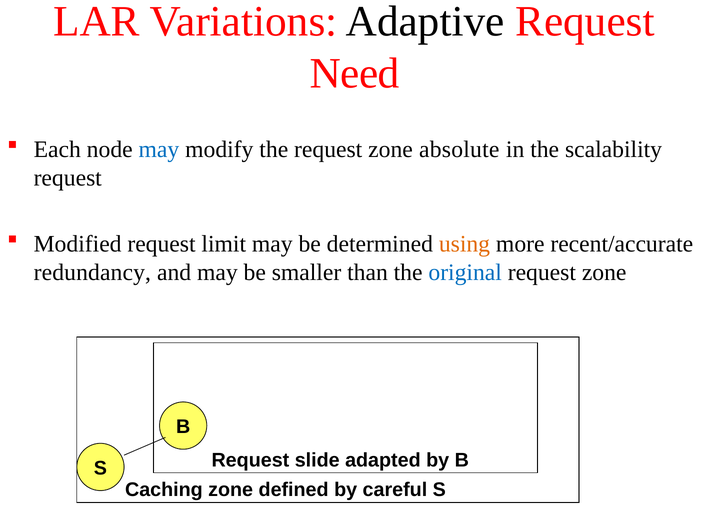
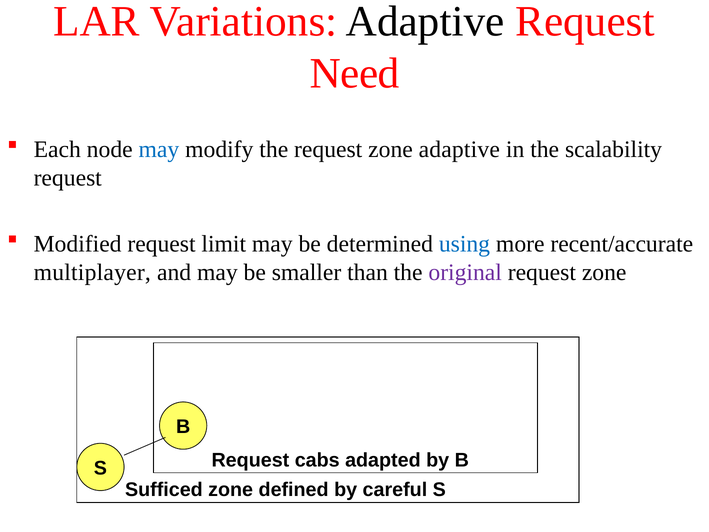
zone absolute: absolute -> adaptive
using colour: orange -> blue
redundancy: redundancy -> multiplayer
original colour: blue -> purple
slide: slide -> cabs
Caching: Caching -> Sufficed
